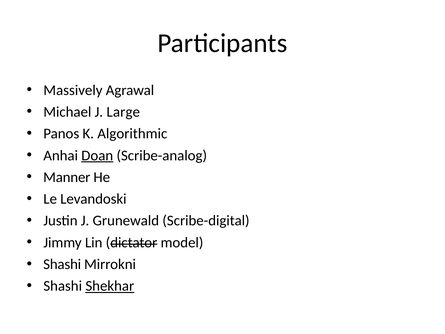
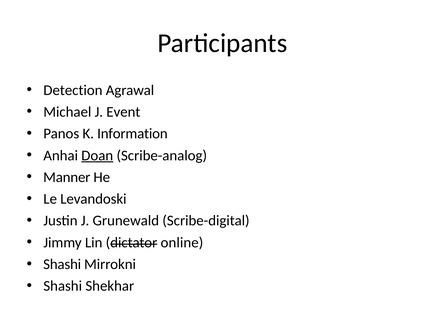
Massively: Massively -> Detection
Large: Large -> Event
Algorithmic: Algorithmic -> Information
model: model -> online
Shekhar underline: present -> none
